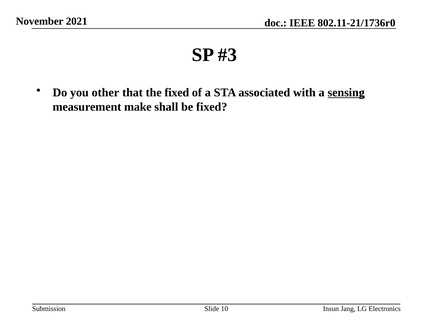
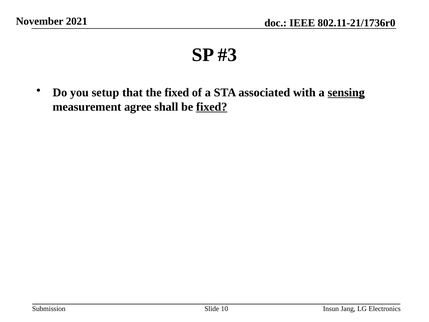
other: other -> setup
make: make -> agree
fixed at (212, 107) underline: none -> present
